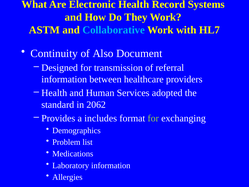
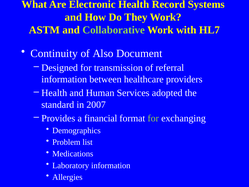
Collaborative colour: light blue -> light green
2062: 2062 -> 2007
includes: includes -> financial
